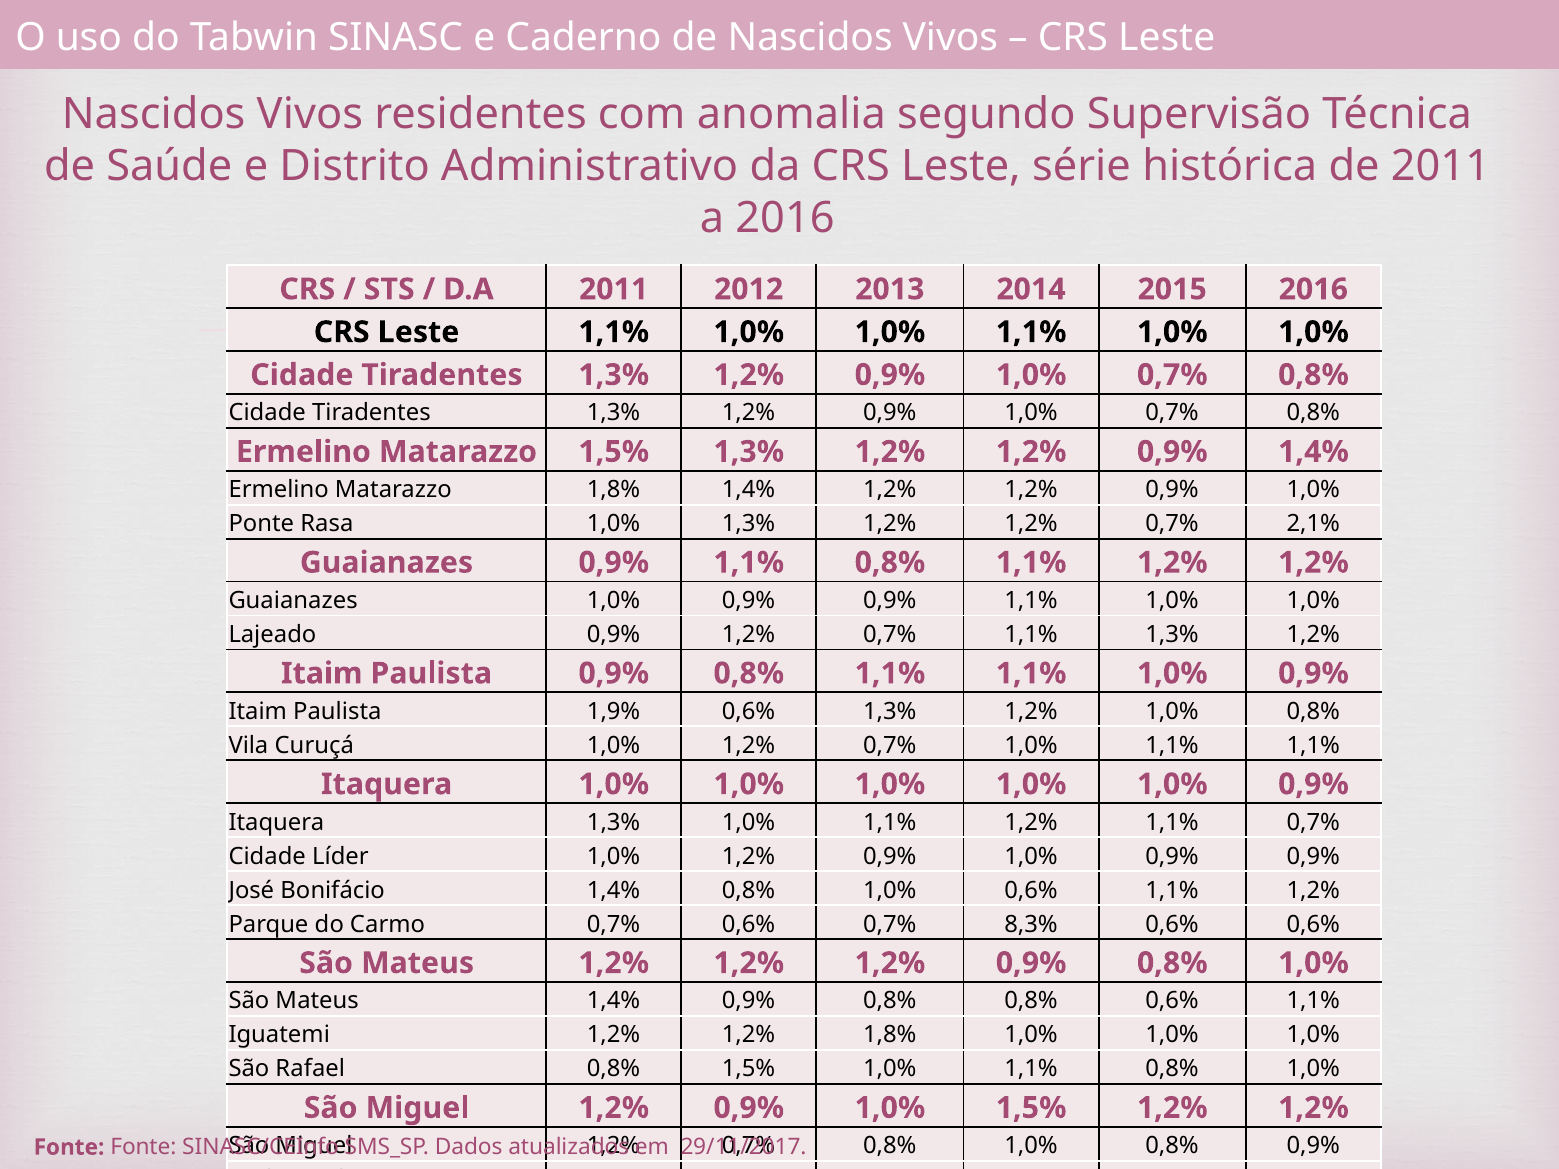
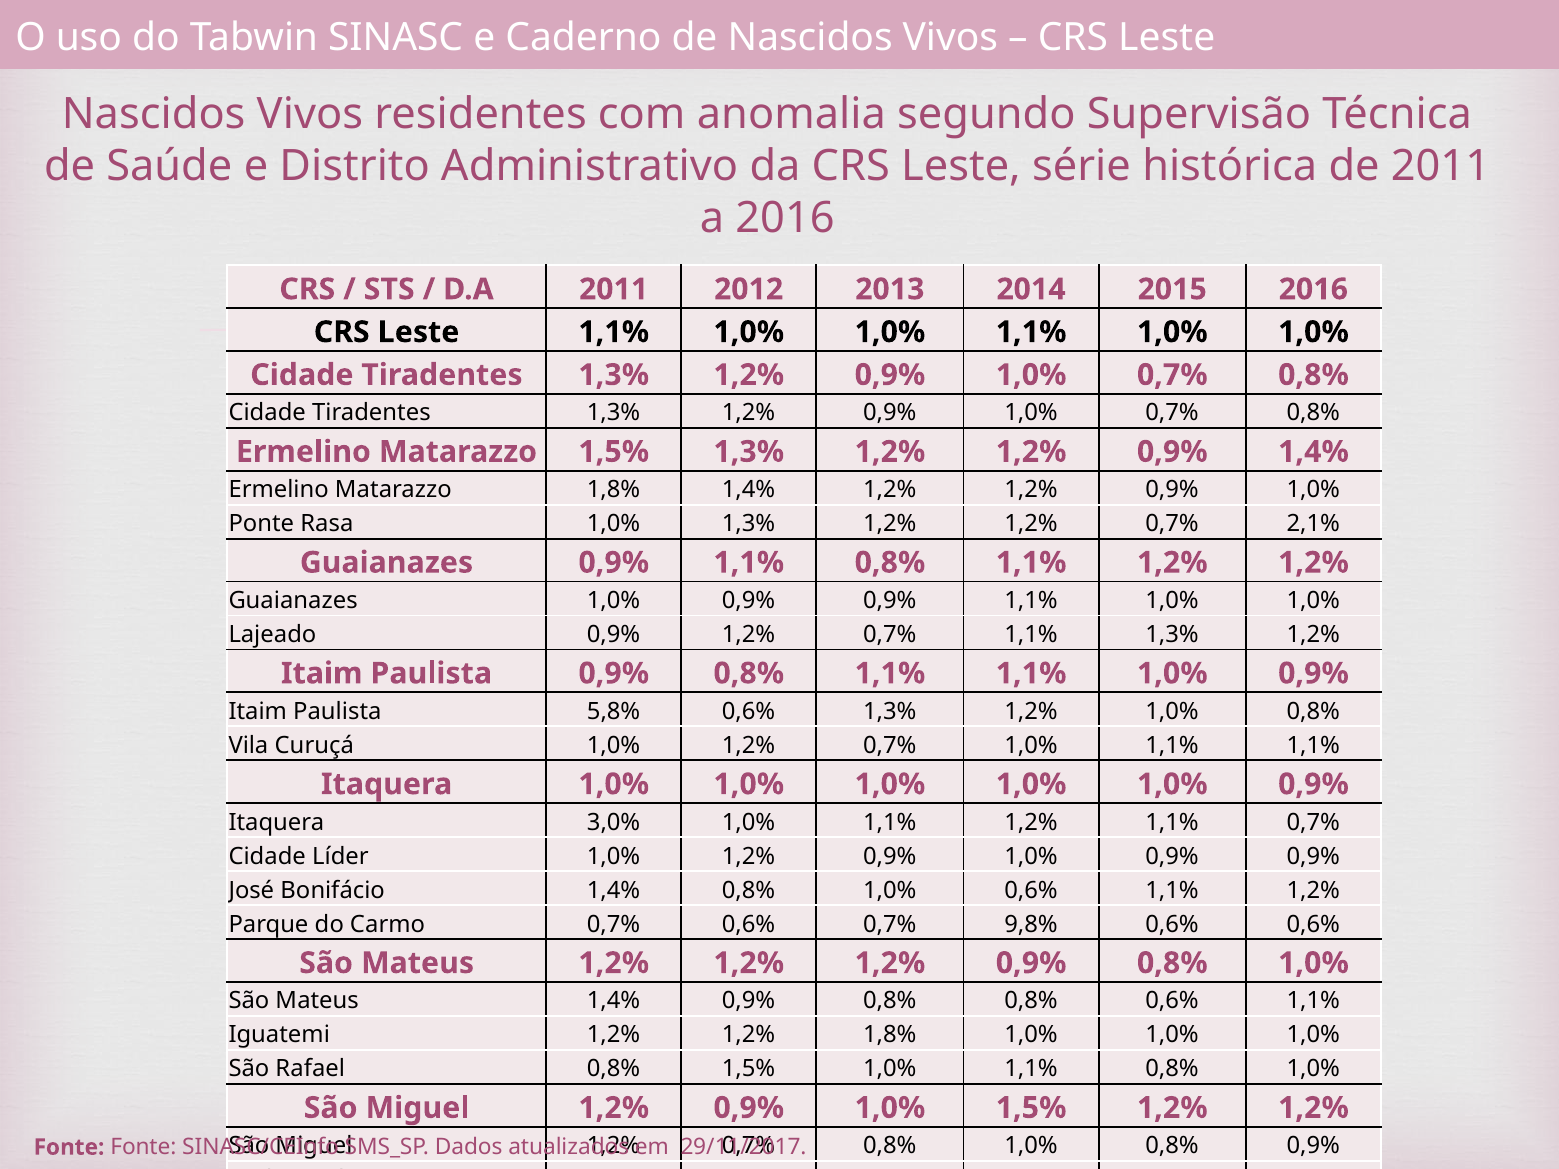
Paulista 1,9%: 1,9% -> 5,8%
Itaquera 1,3%: 1,3% -> 3,0%
8,3%: 8,3% -> 9,8%
